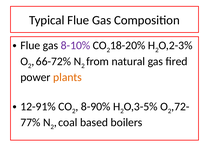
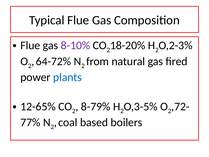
66-72%: 66-72% -> 64-72%
plants colour: orange -> blue
12-91%: 12-91% -> 12-65%
8-90%: 8-90% -> 8-79%
